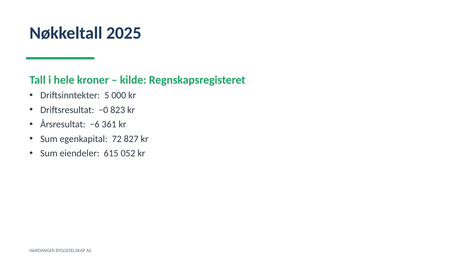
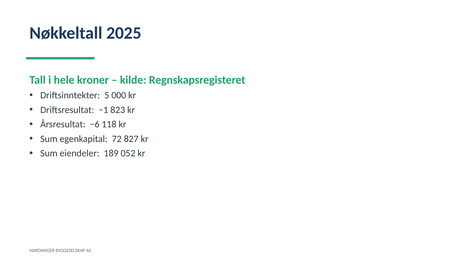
−0: −0 -> −1
361: 361 -> 118
615: 615 -> 189
